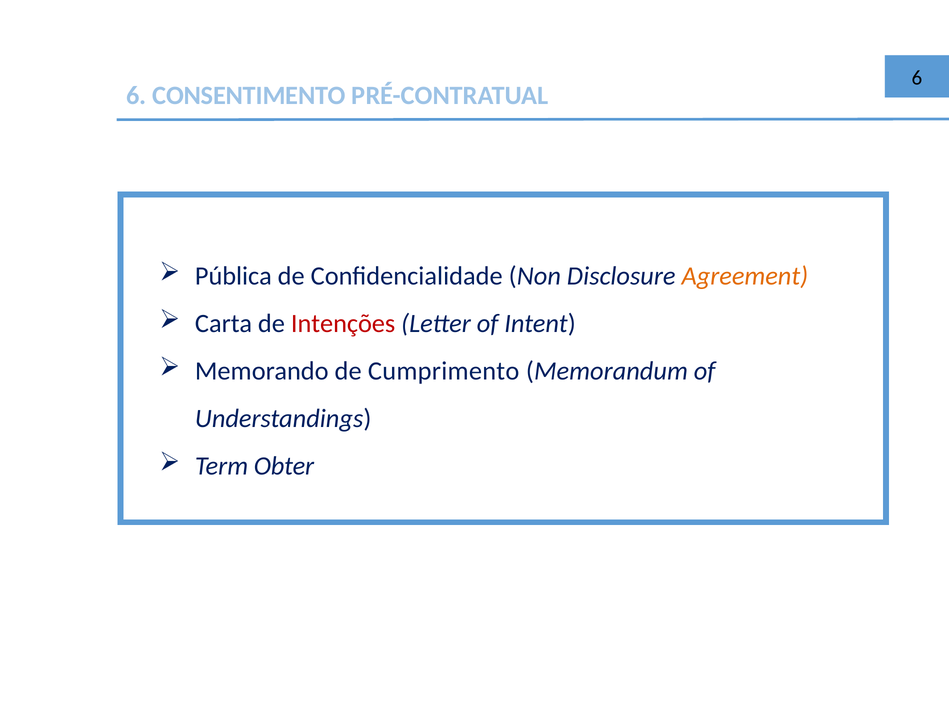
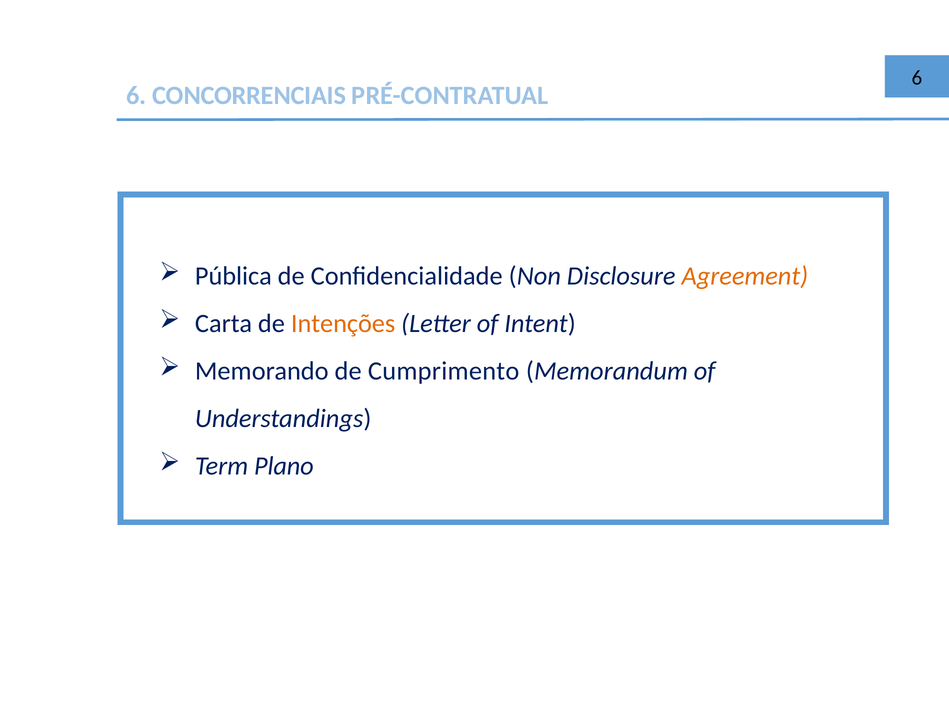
CONSENTIMENTO: CONSENTIMENTO -> CONCORRENCIAIS
Intenções colour: red -> orange
Obter: Obter -> Plano
